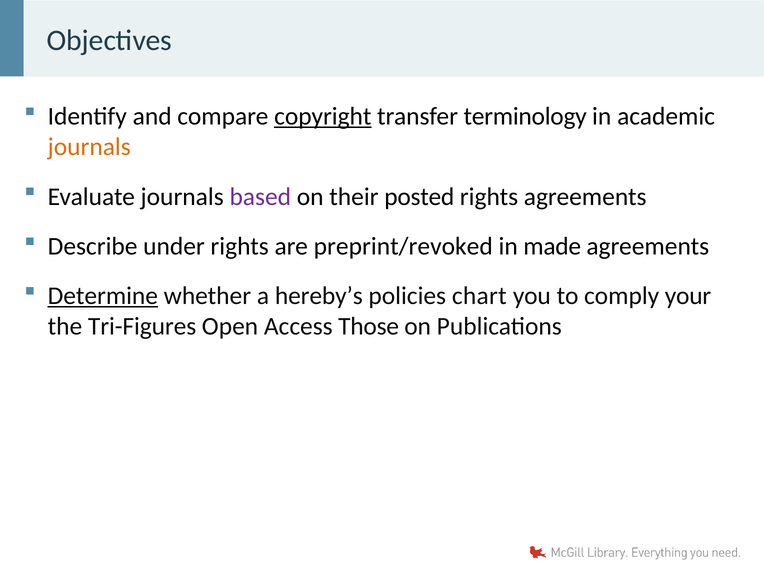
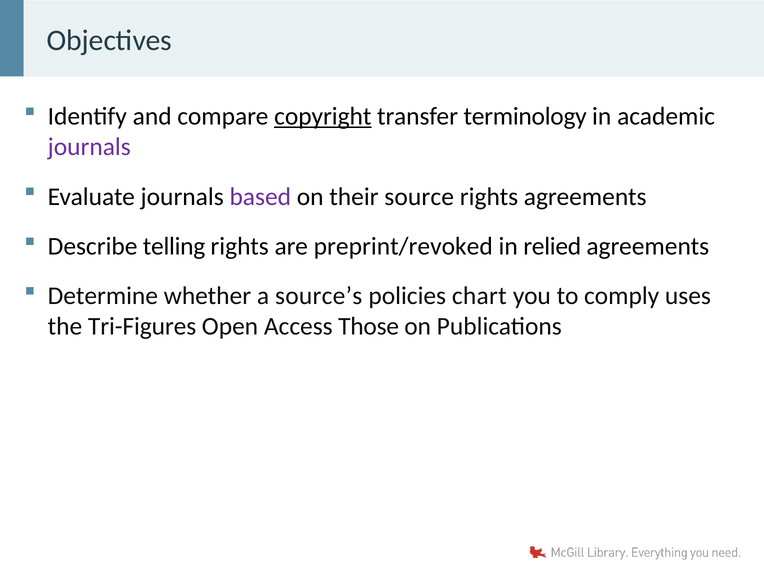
journals at (89, 147) colour: orange -> purple
posted: posted -> source
under: under -> telling
made: made -> relied
Determine underline: present -> none
hereby’s: hereby’s -> source’s
your: your -> uses
